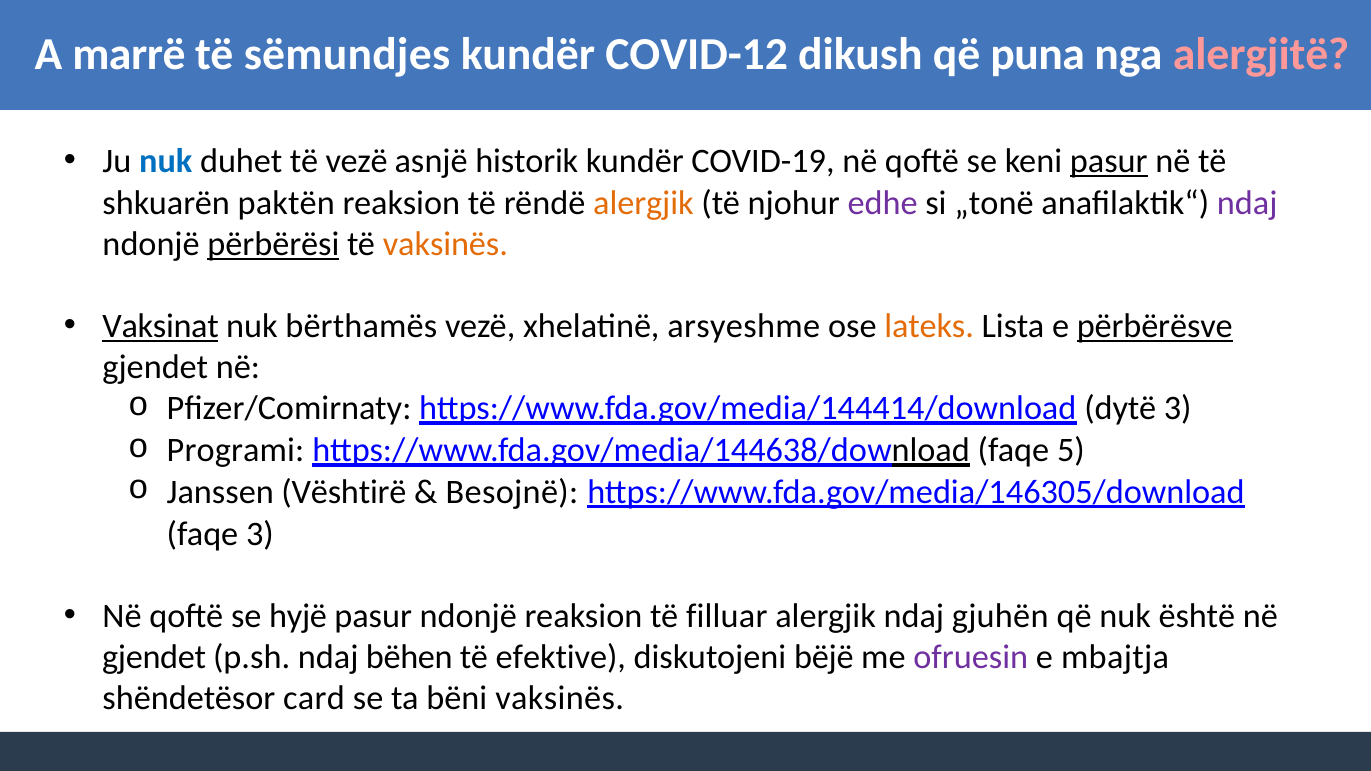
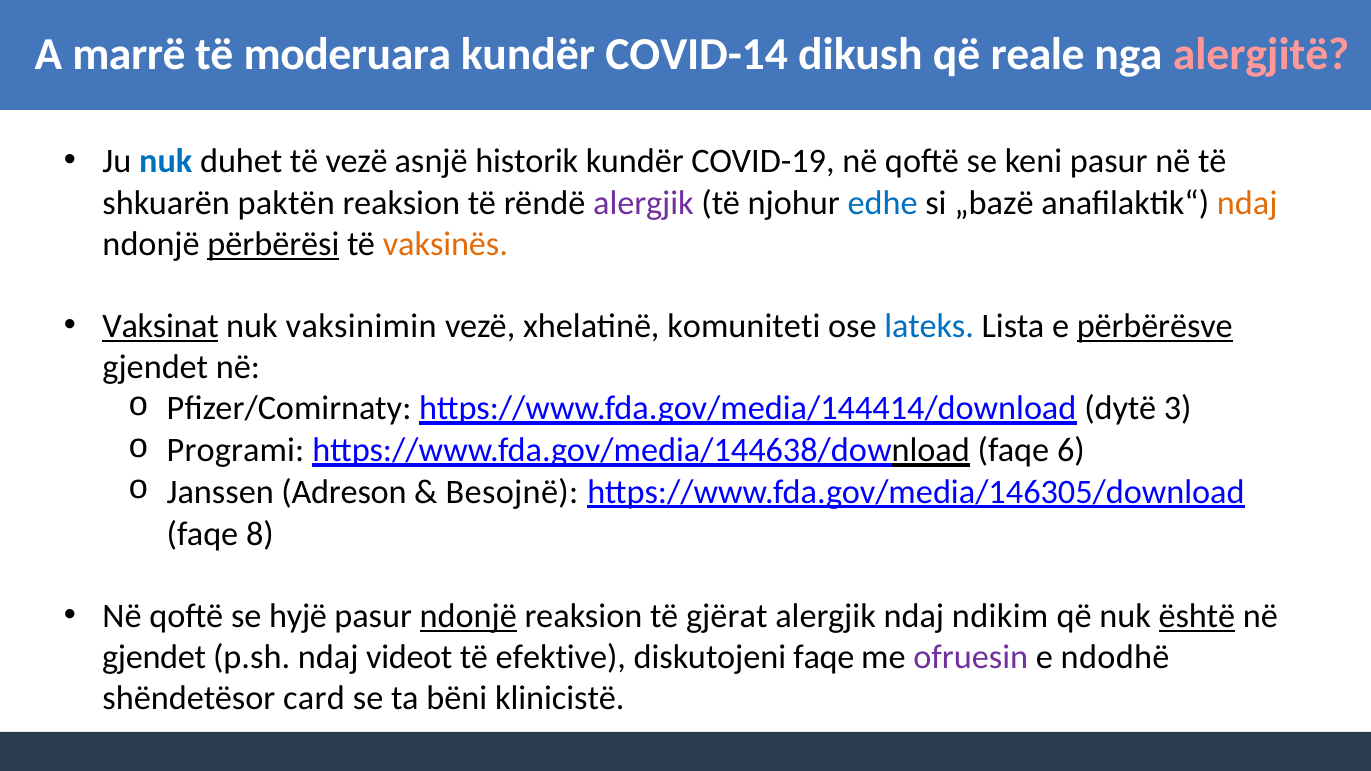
sëmundjes: sëmundjes -> moderuara
COVID-12: COVID-12 -> COVID-14
puna: puna -> reale
pasur at (1109, 162) underline: present -> none
alergjik at (643, 203) colour: orange -> purple
edhe colour: purple -> blue
„tonë: „tonë -> „bazë
ndaj at (1247, 203) colour: purple -> orange
bërthamës: bërthamës -> vaksinimin
arsyeshme: arsyeshme -> komuniteti
lateks colour: orange -> blue
5: 5 -> 6
Vështirë: Vështirë -> Adreson
faqe 3: 3 -> 8
ndonjë at (468, 616) underline: none -> present
filluar: filluar -> gjërat
gjuhën: gjuhën -> ndikim
është underline: none -> present
bëhen: bëhen -> videot
diskutojeni bëjë: bëjë -> faqe
mbajtja: mbajtja -> ndodhë
bëni vaksinës: vaksinës -> klinicistë
